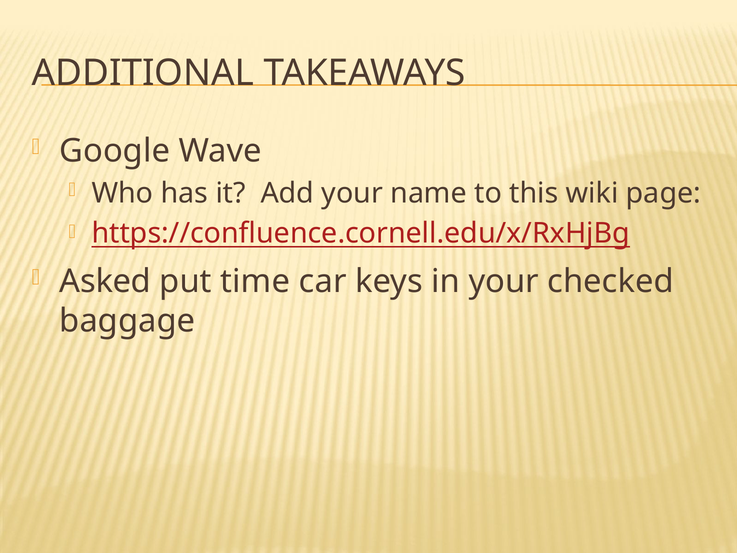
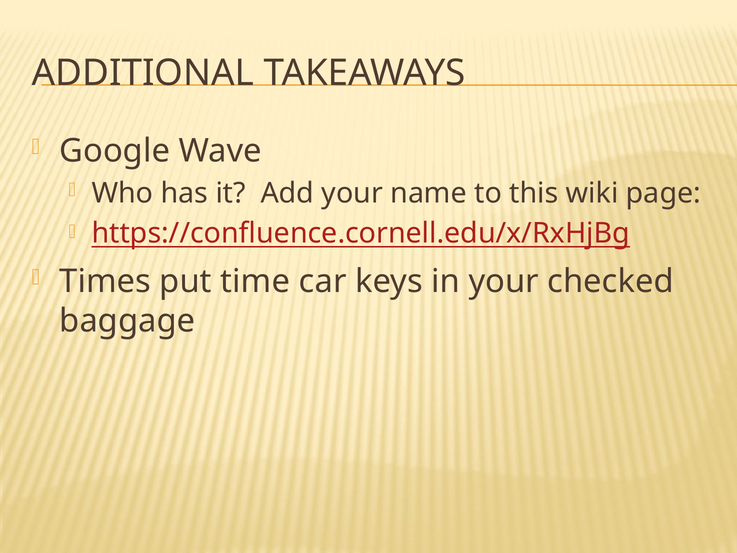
Asked: Asked -> Times
